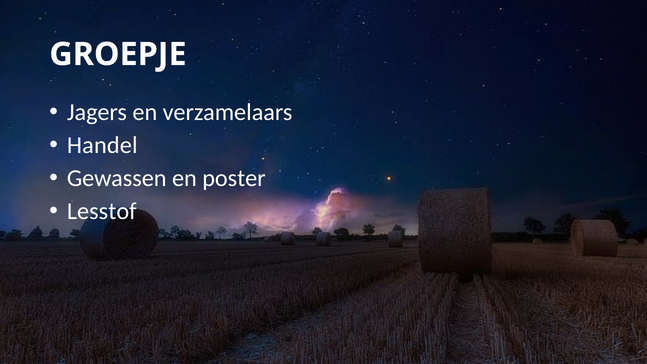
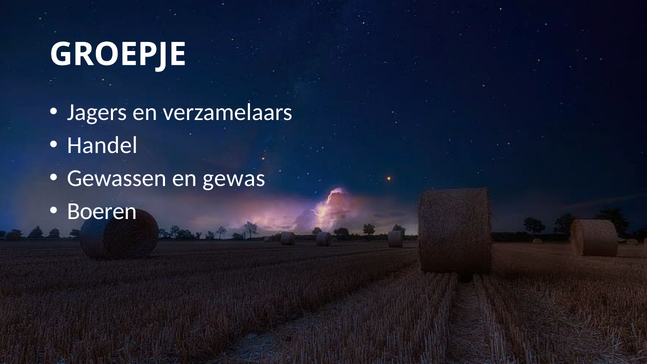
poster: poster -> gewas
Lesstof: Lesstof -> Boeren
